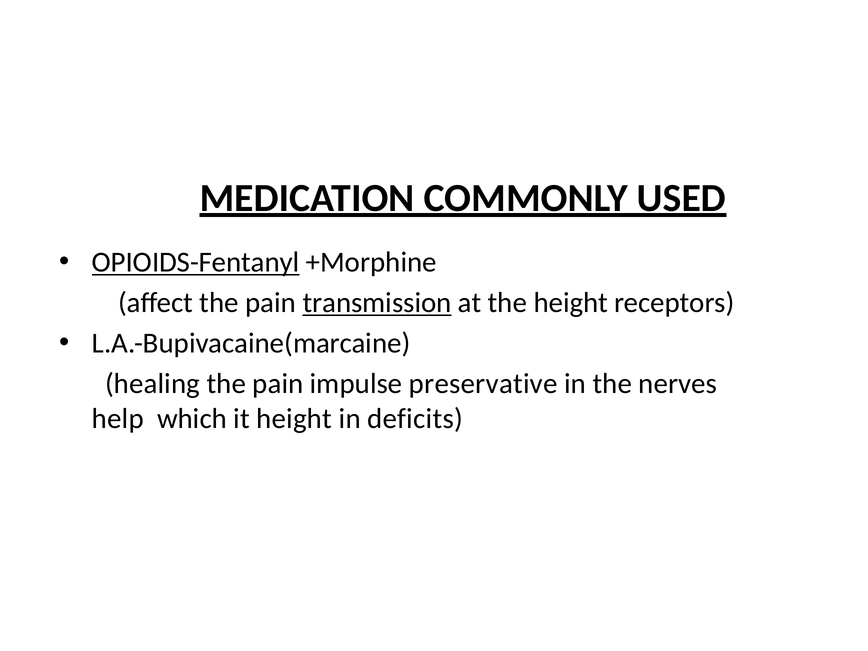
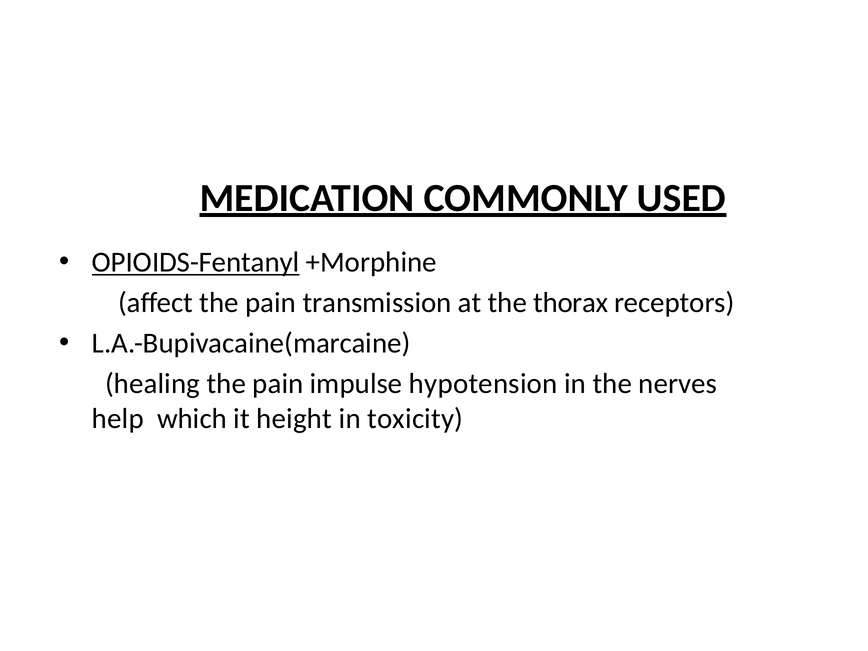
transmission underline: present -> none
the height: height -> thorax
preservative: preservative -> hypotension
deficits: deficits -> toxicity
